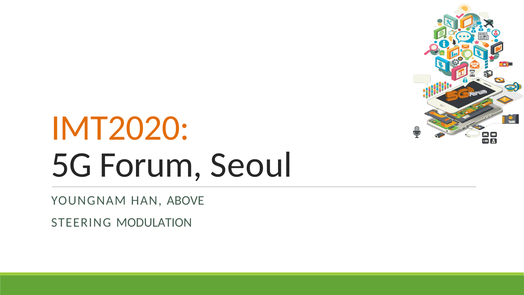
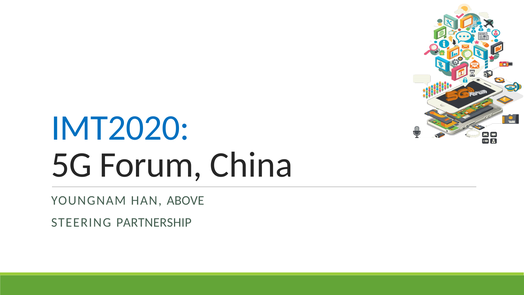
IMT2020 colour: orange -> blue
Seoul: Seoul -> China
MODULATION: MODULATION -> PARTNERSHIP
